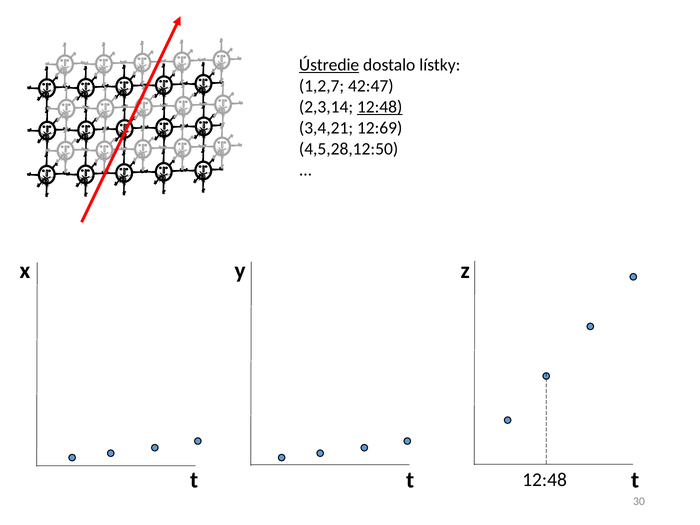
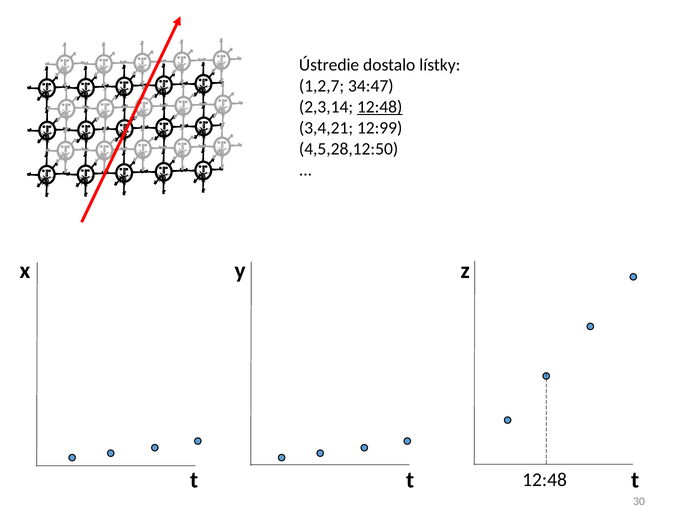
Ústredie underline: present -> none
42:47: 42:47 -> 34:47
12:69: 12:69 -> 12:99
